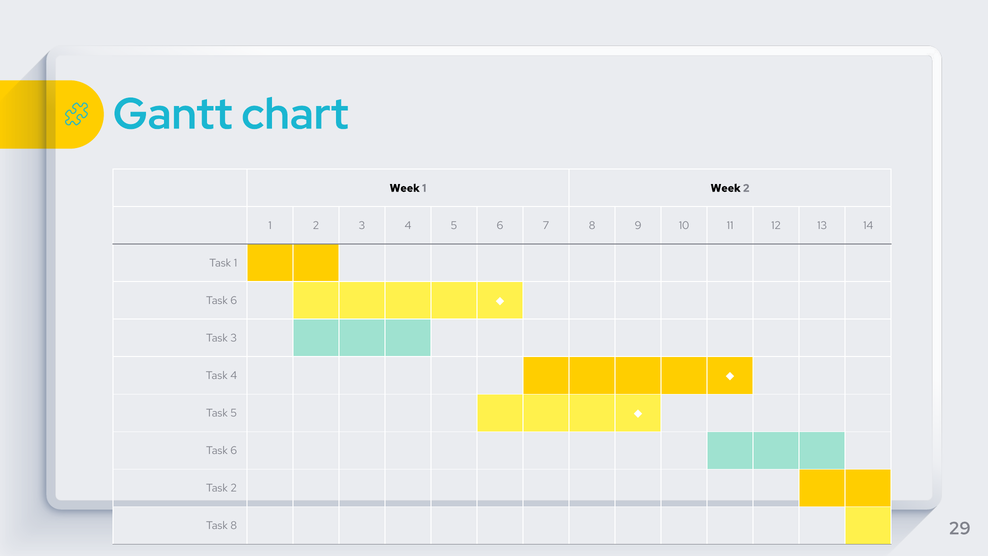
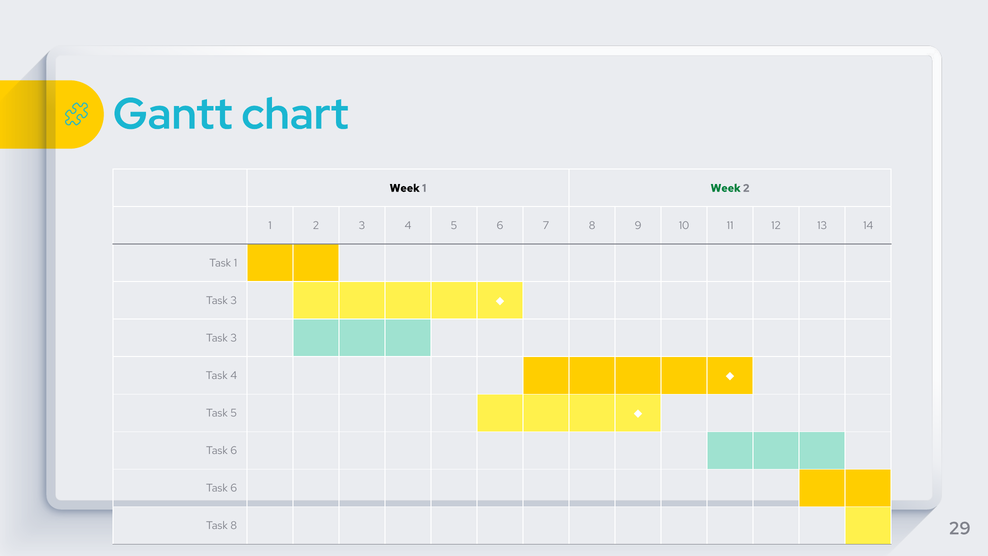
Week at (726, 188) colour: black -> green
6 at (234, 301): 6 -> 3
2 at (234, 488): 2 -> 6
